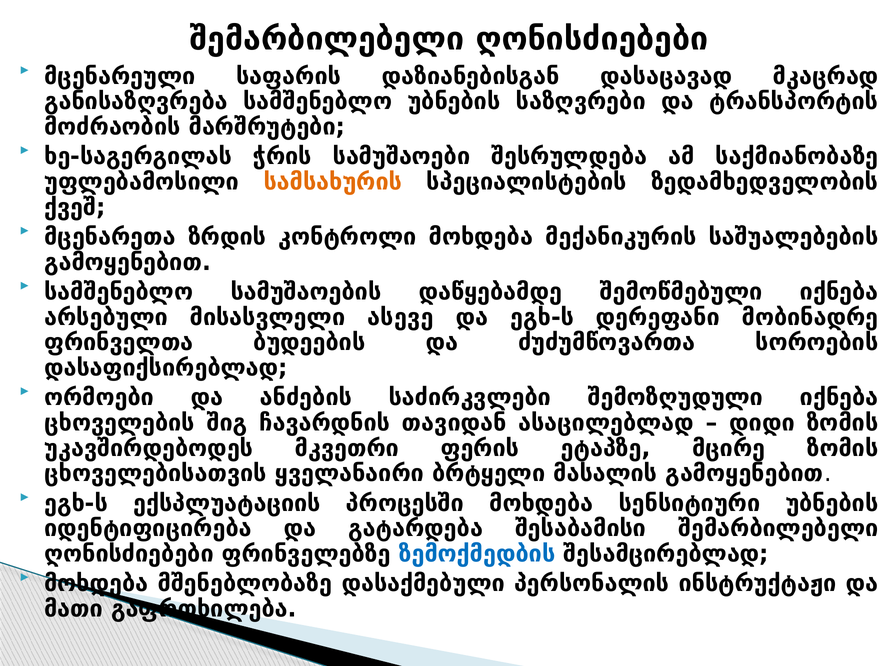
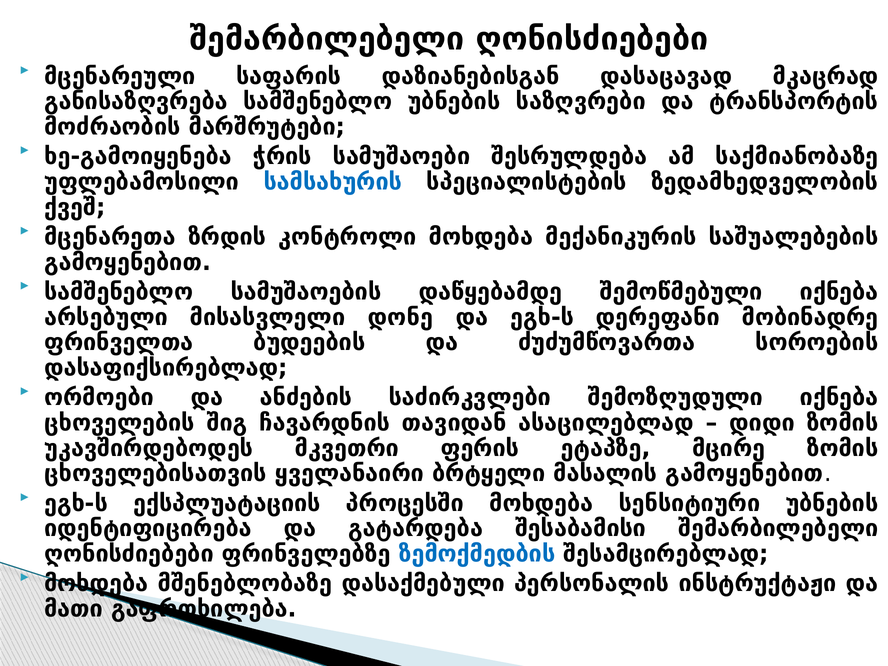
ხე-საგერგილას: ხე-საგერგილას -> ხე-გამოიყენება
სამსახურის colour: orange -> blue
ასევე: ასევე -> დონე
